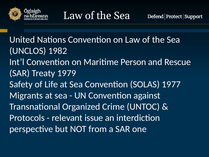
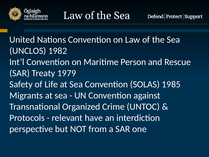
1977: 1977 -> 1985
issue: issue -> have
